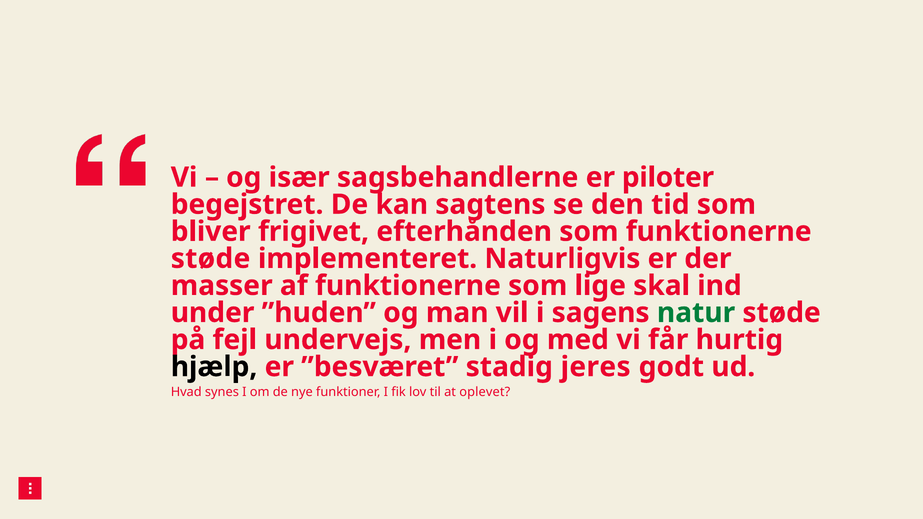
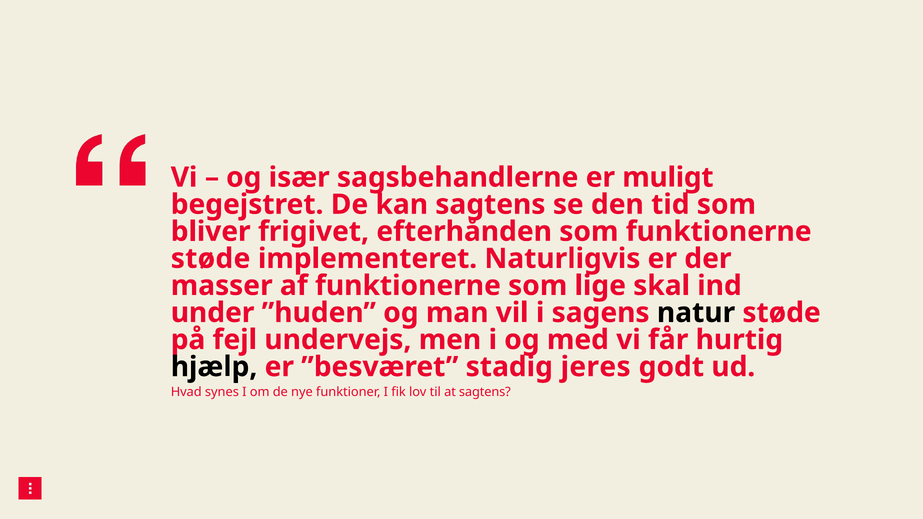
piloter: piloter -> muligt
natur colour: green -> black
at oplevet: oplevet -> sagtens
